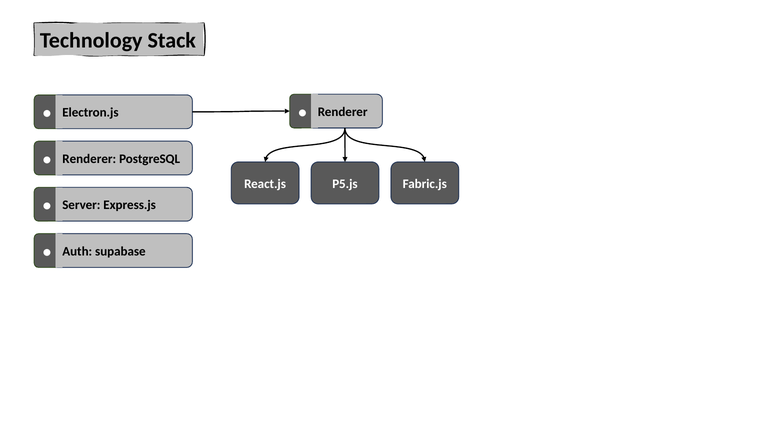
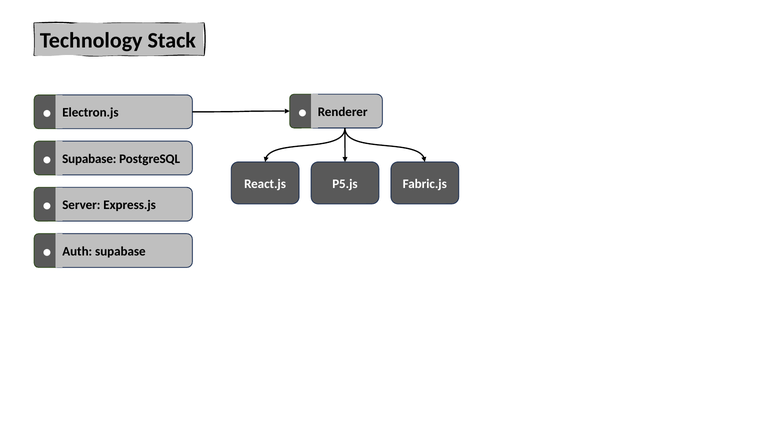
Renderer at (89, 159): Renderer -> Supabase
